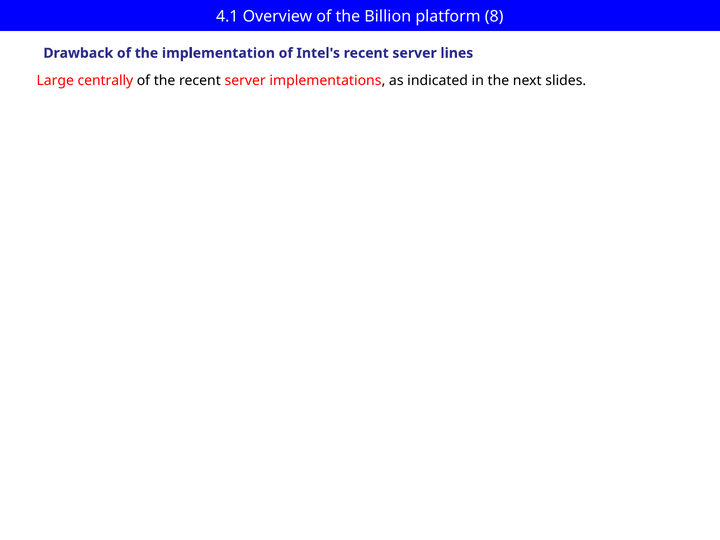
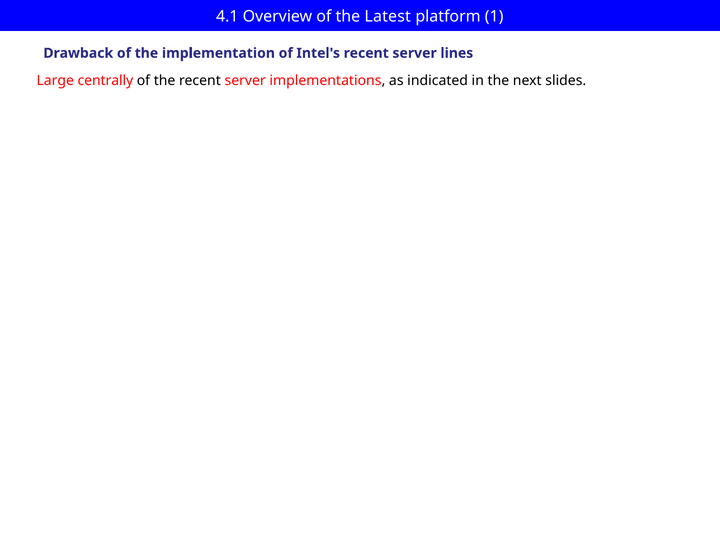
Billion: Billion -> Latest
8: 8 -> 1
